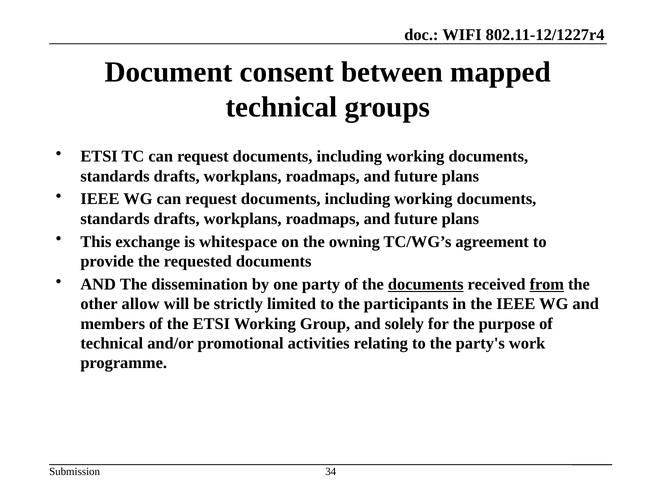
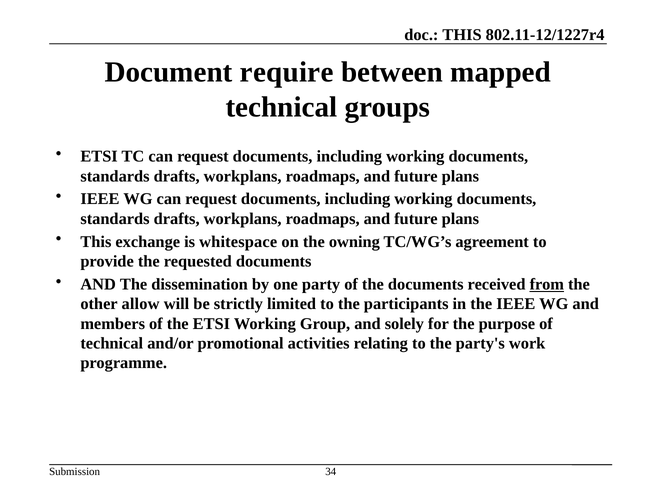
WIFI at (462, 35): WIFI -> THIS
consent: consent -> require
documents at (426, 284) underline: present -> none
